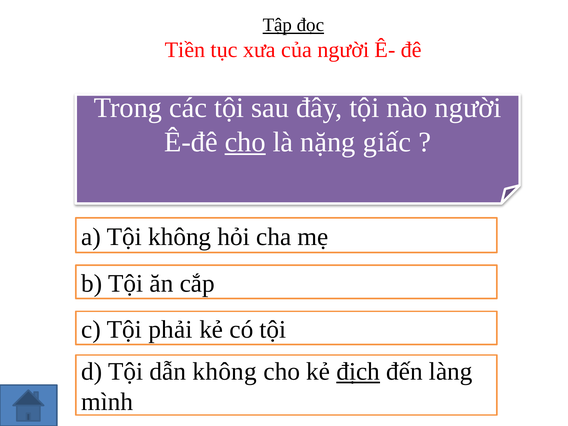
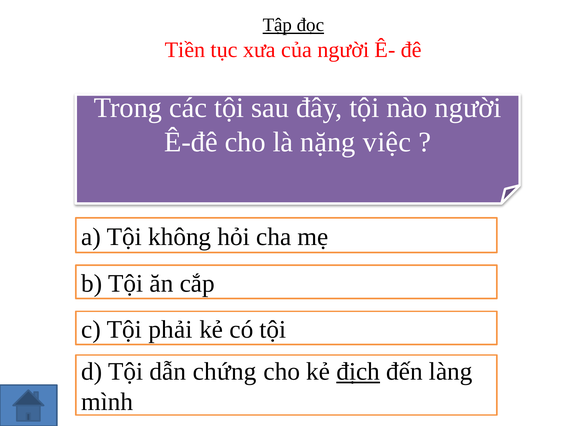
cho at (245, 142) underline: present -> none
giấc: giấc -> việc
dẫn không: không -> chứng
